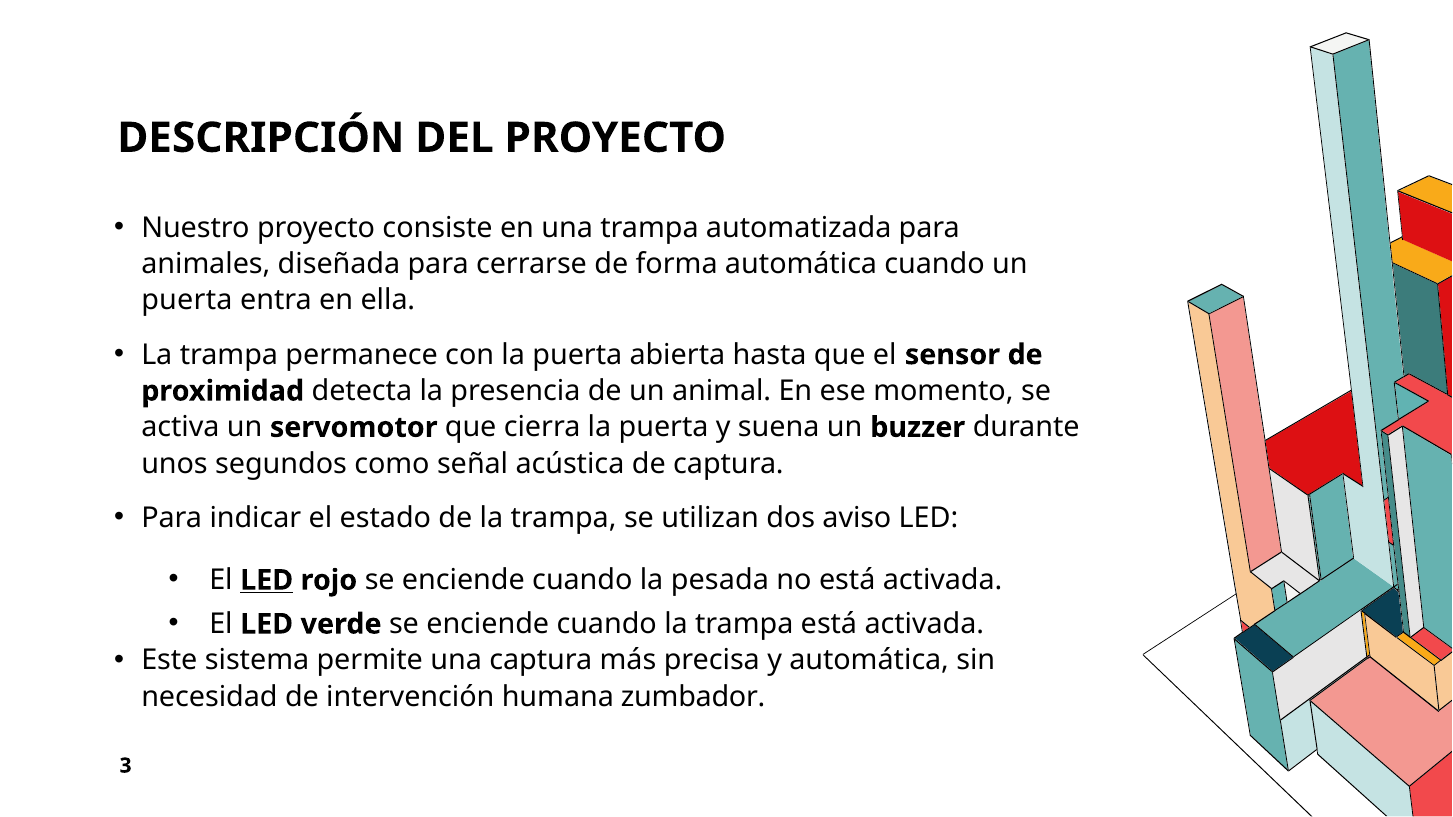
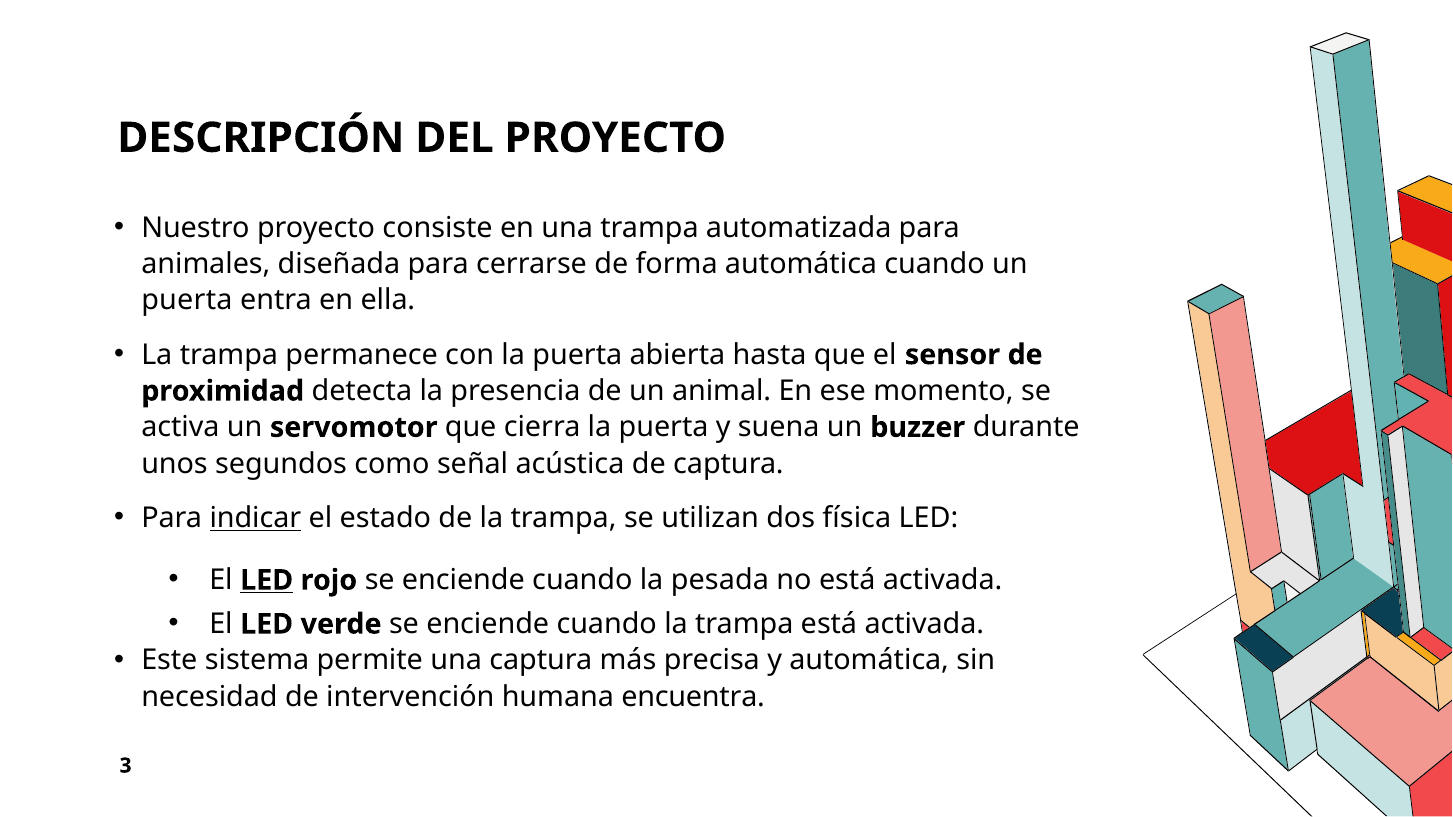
indicar underline: none -> present
aviso: aviso -> física
zumbador: zumbador -> encuentra
